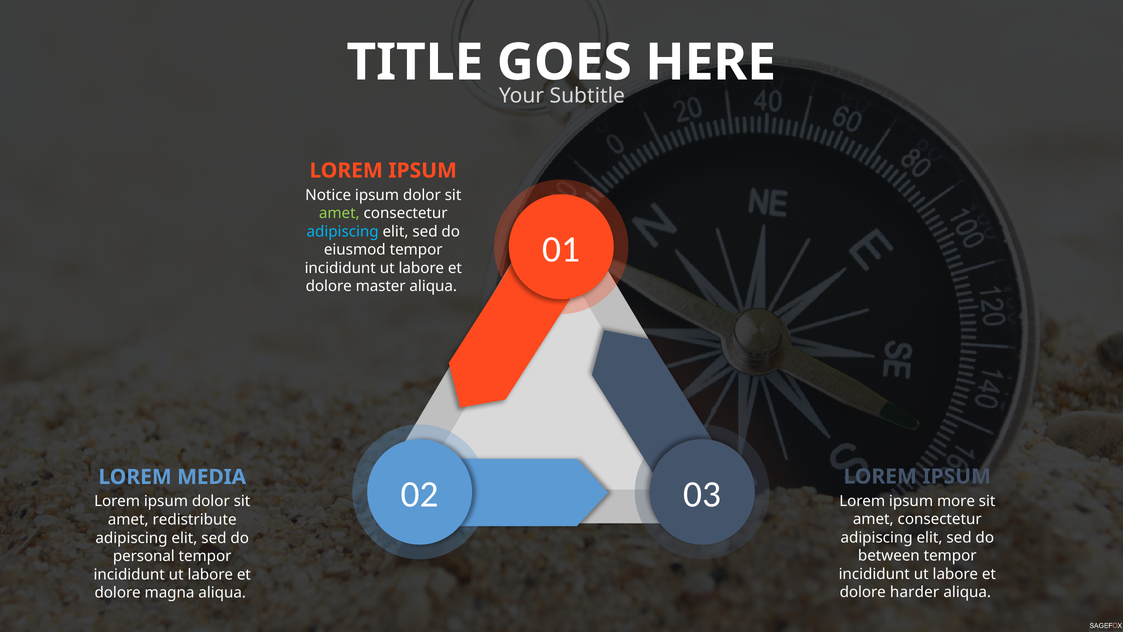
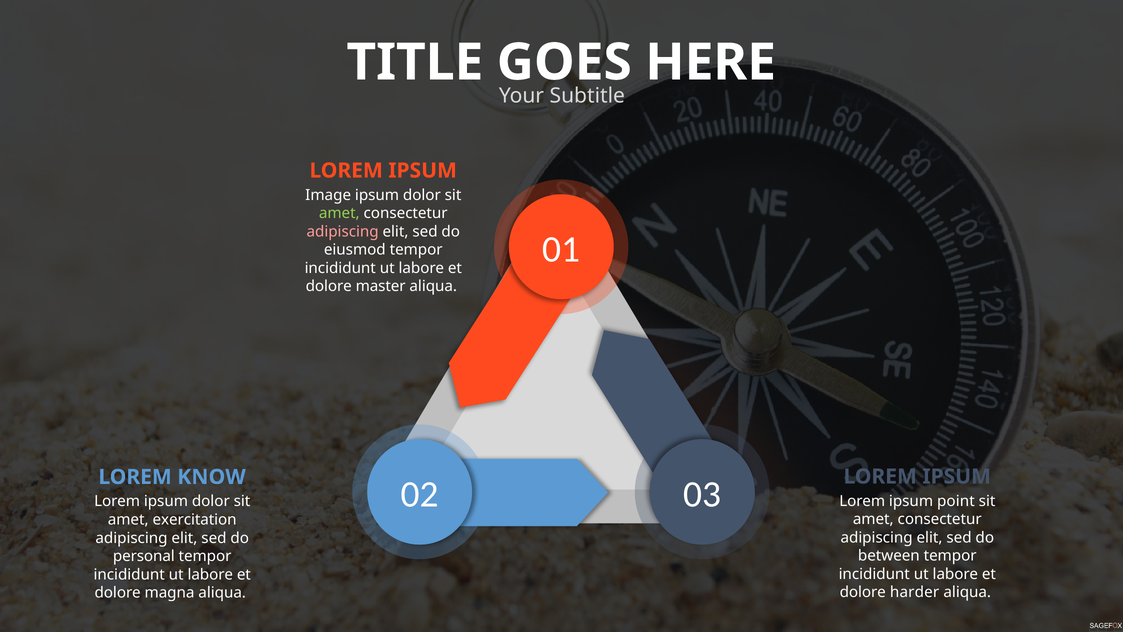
Notice: Notice -> Image
adipiscing at (343, 231) colour: light blue -> pink
MEDIA: MEDIA -> KNOW
more: more -> point
redistribute: redistribute -> exercitation
